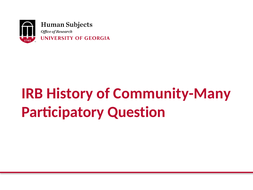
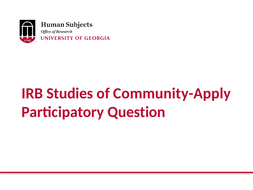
History: History -> Studies
Community-Many: Community-Many -> Community-Apply
